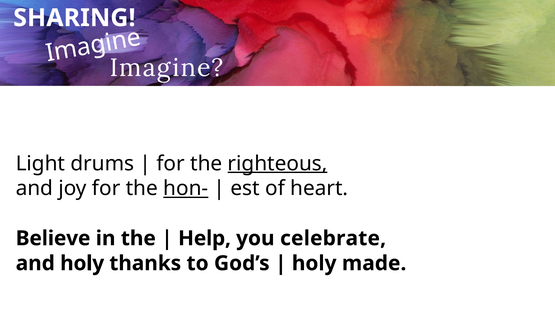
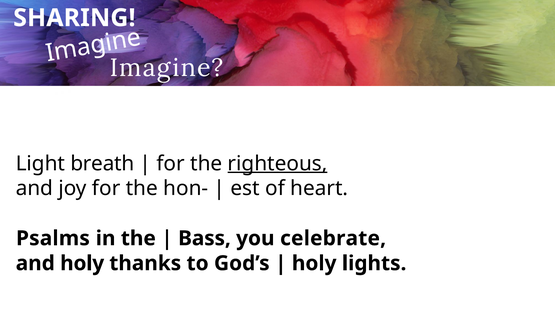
drums: drums -> breath
hon- underline: present -> none
Believe: Believe -> Psalms
Help: Help -> Bass
made: made -> lights
